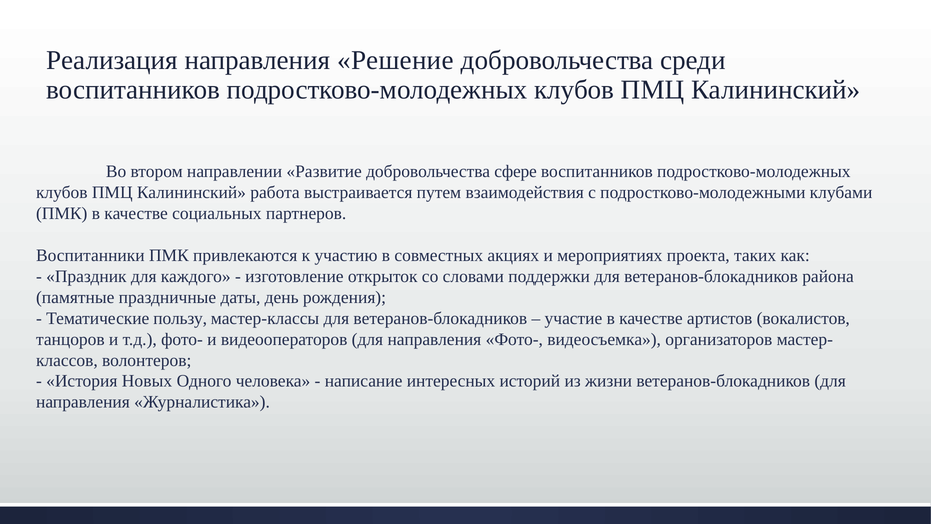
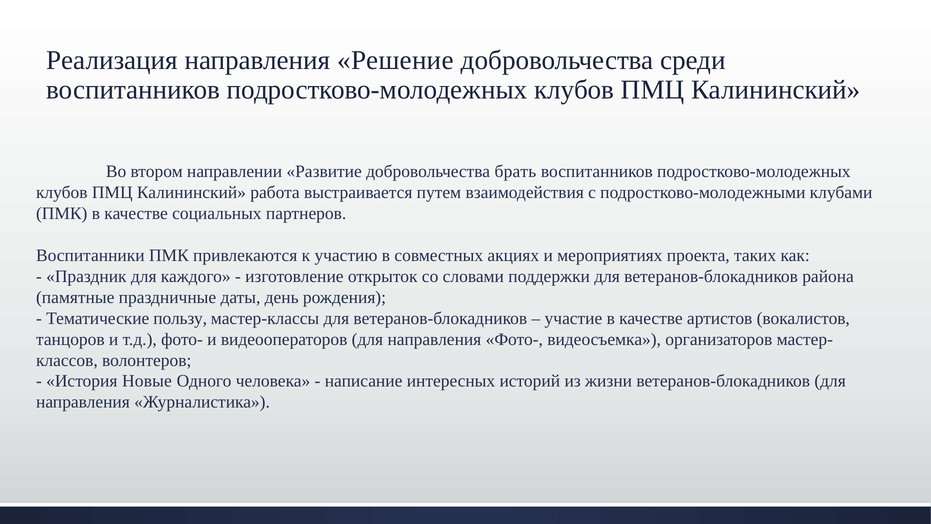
сфере: сфере -> брать
Новых: Новых -> Новые
